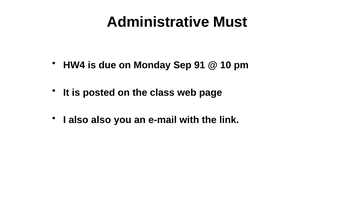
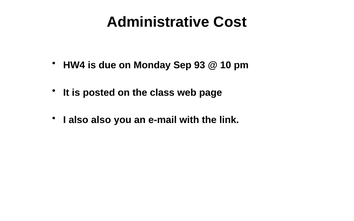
Must: Must -> Cost
91: 91 -> 93
